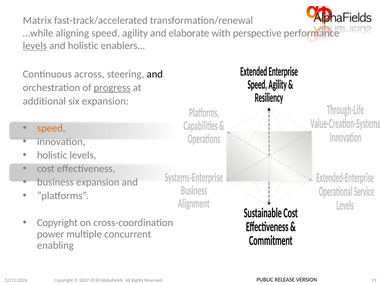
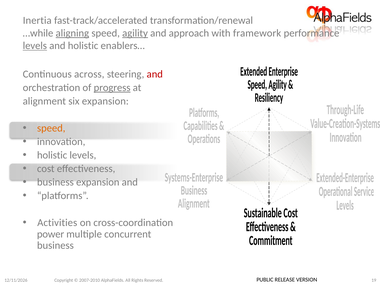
Matrix: Matrix -> Inertia
aligning underline: none -> present
agility underline: none -> present
elaborate: elaborate -> approach
perspective: perspective -> framework
and at (155, 74) colour: black -> red
additional: additional -> alignment
Copyright at (57, 223): Copyright -> Activities
enabling at (55, 245): enabling -> business
